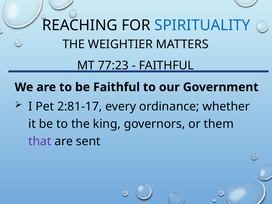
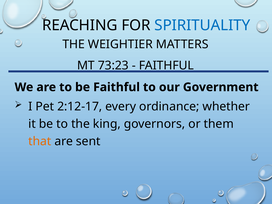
77:23: 77:23 -> 73:23
2:81-17: 2:81-17 -> 2:12-17
that colour: purple -> orange
